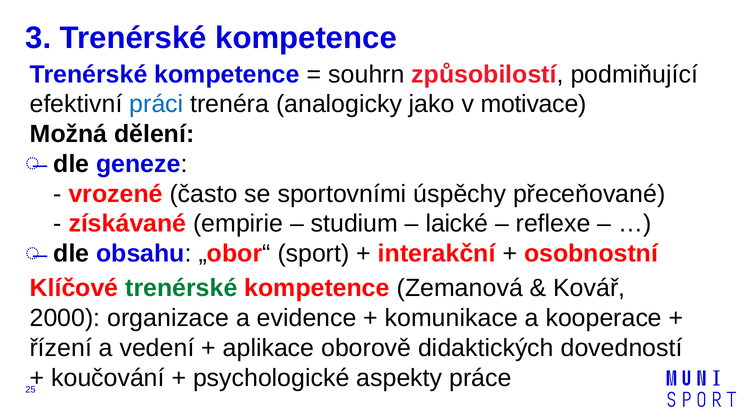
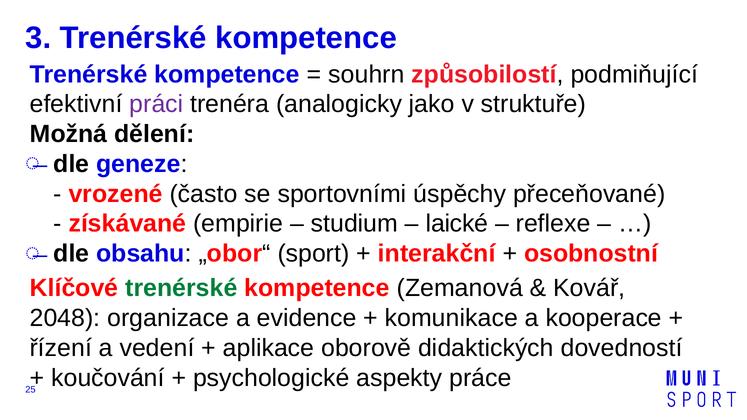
práci colour: blue -> purple
motivace: motivace -> struktuře
2000: 2000 -> 2048
